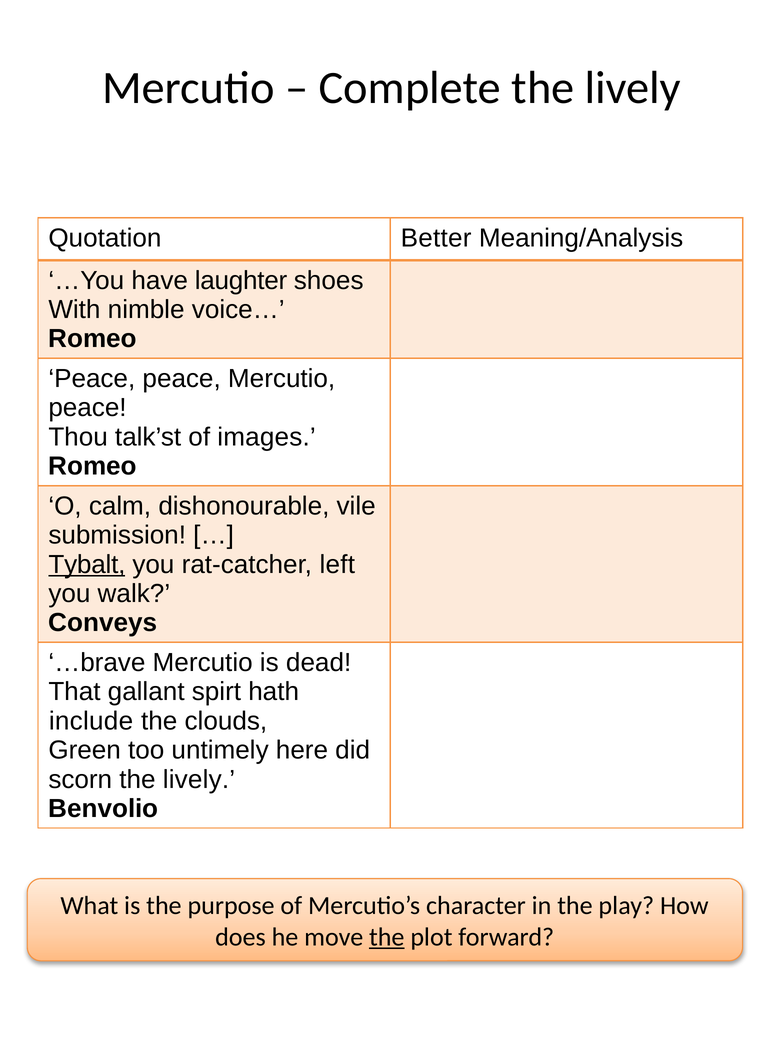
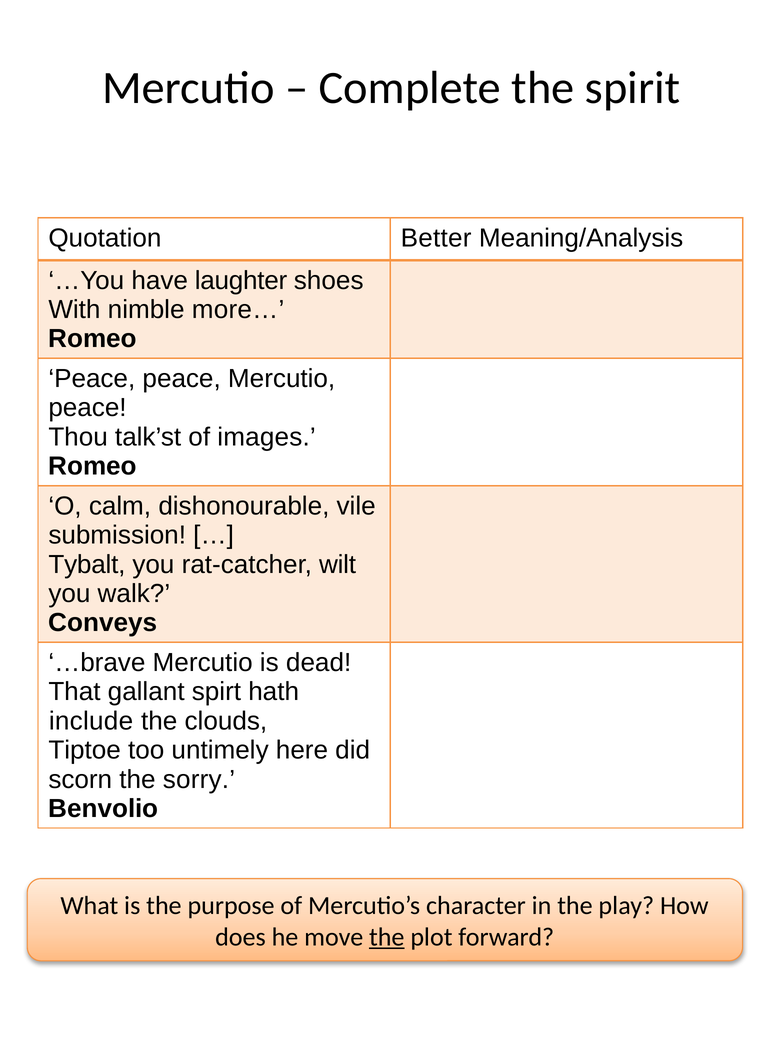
Complete the lively: lively -> spirit
voice…: voice… -> more…
Tybalt underline: present -> none
left: left -> wilt
Green: Green -> Tiptoe
scorn the lively: lively -> sorry
